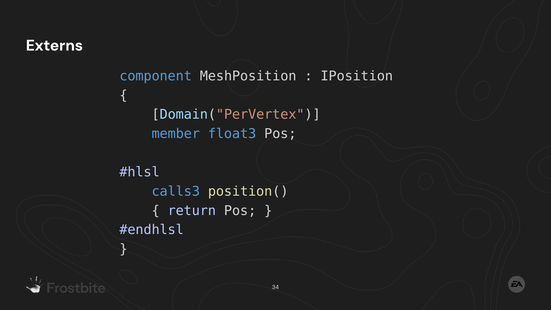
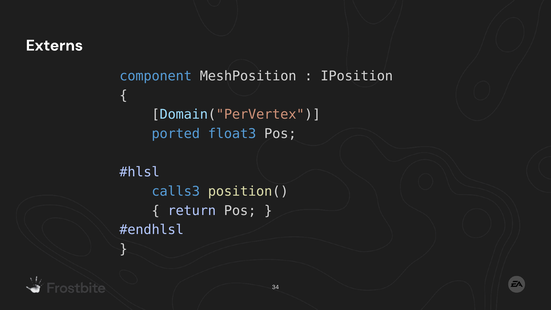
member: member -> ported
